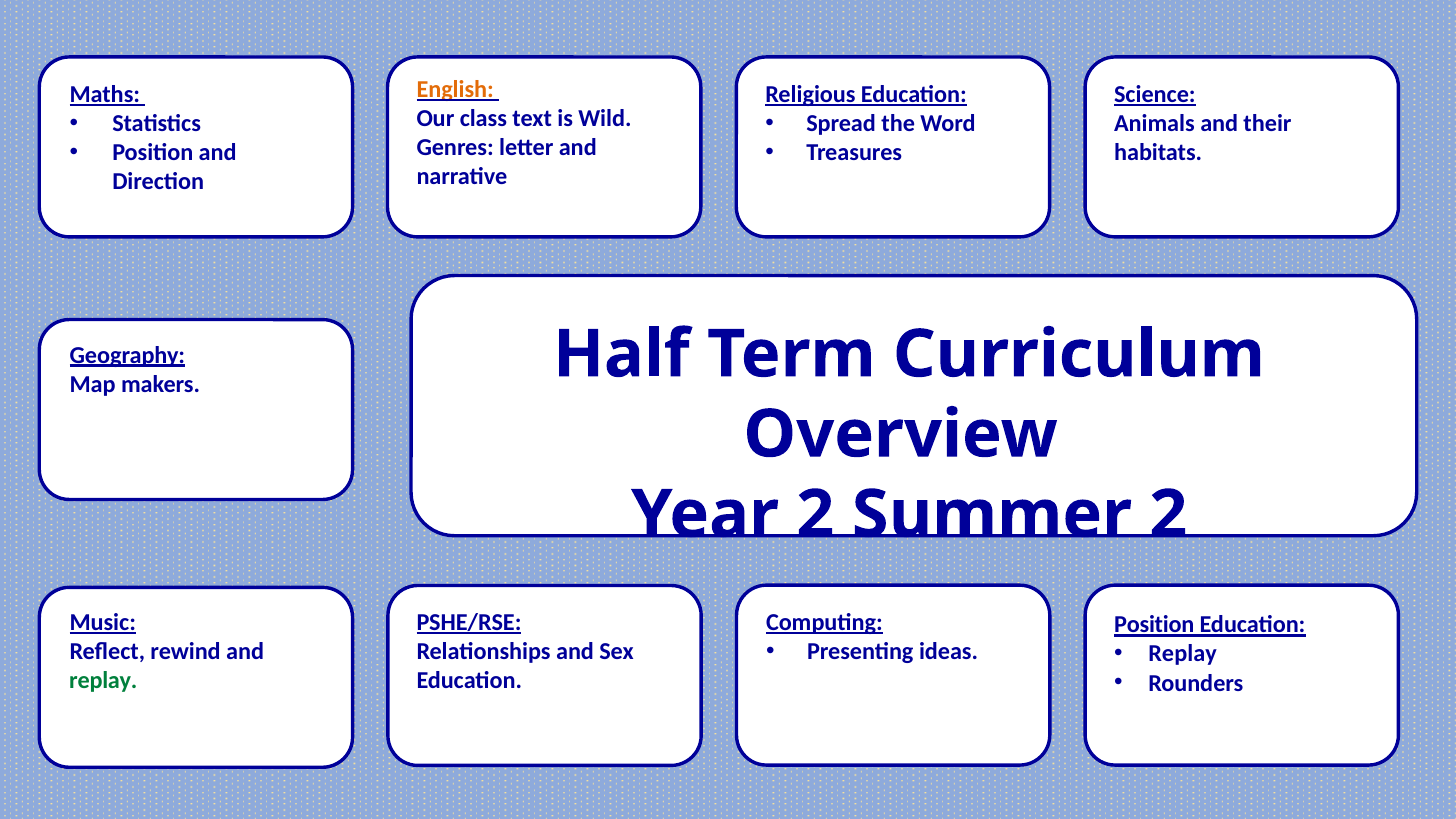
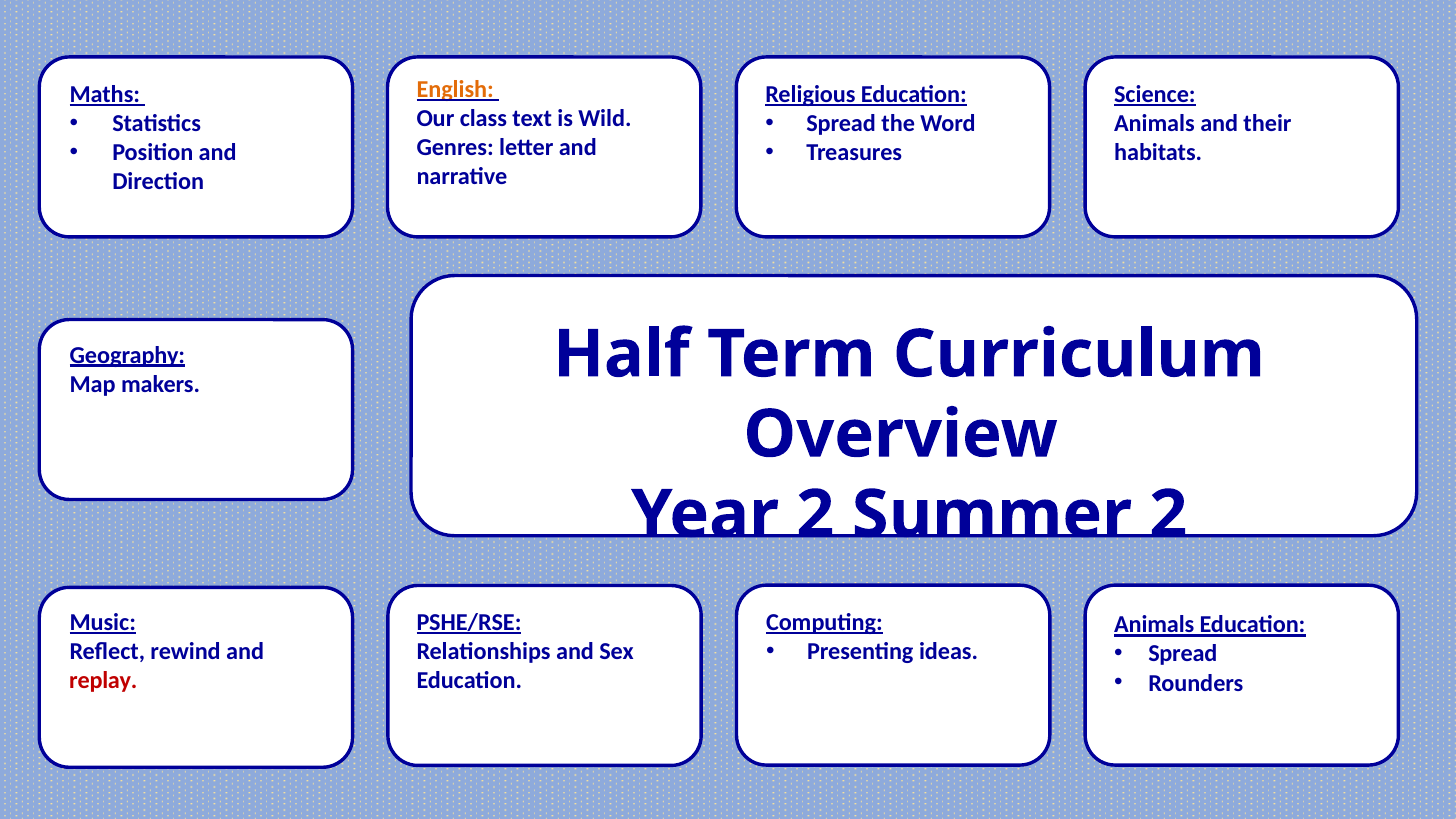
Position at (1154, 625): Position -> Animals
Replay at (1183, 654): Replay -> Spread
replay at (103, 681) colour: green -> red
